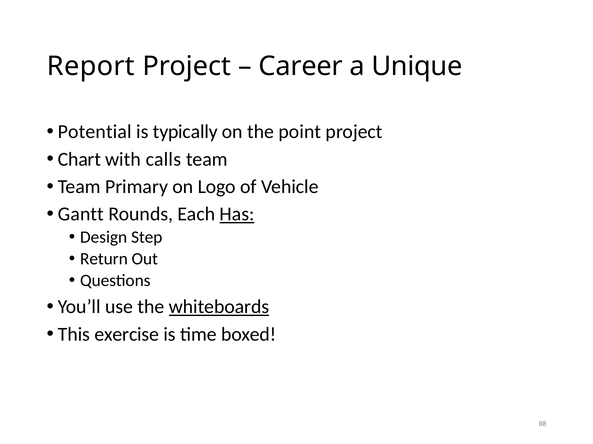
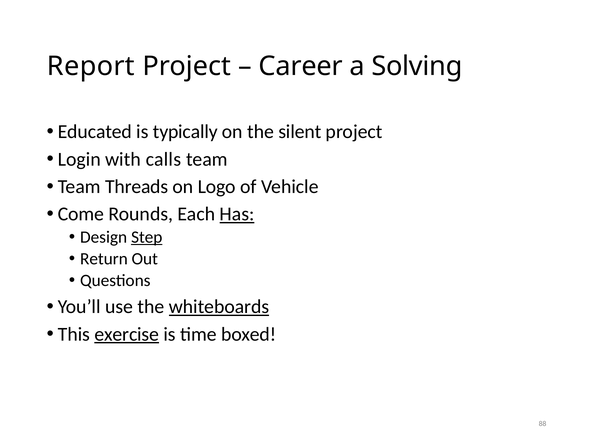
Unique: Unique -> Solving
Potential: Potential -> Educated
point: point -> silent
Chart: Chart -> Login
Primary: Primary -> Threads
Gantt: Gantt -> Come
Step underline: none -> present
exercise underline: none -> present
